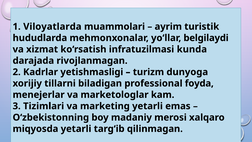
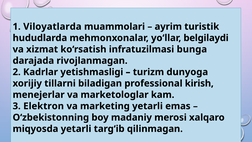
kunda: kunda -> bunga
foyda: foyda -> kirish
Tizimlari: Tizimlari -> Elektron
